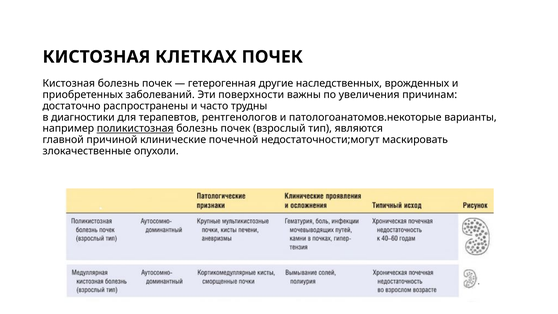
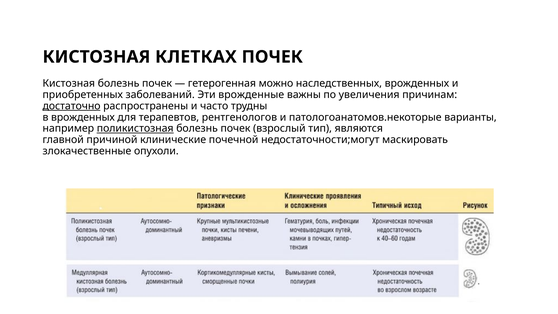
другие: другие -> можно
поверхности: поверхности -> врожденные
достаточно underline: none -> present
в диагностики: диагностики -> врожденных
